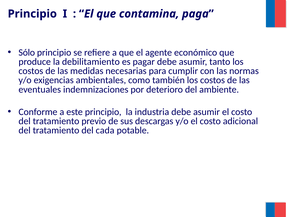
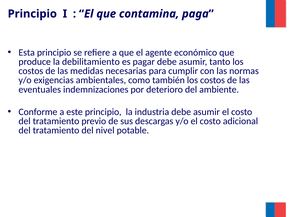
Sólo: Sólo -> Esta
cada: cada -> nivel
